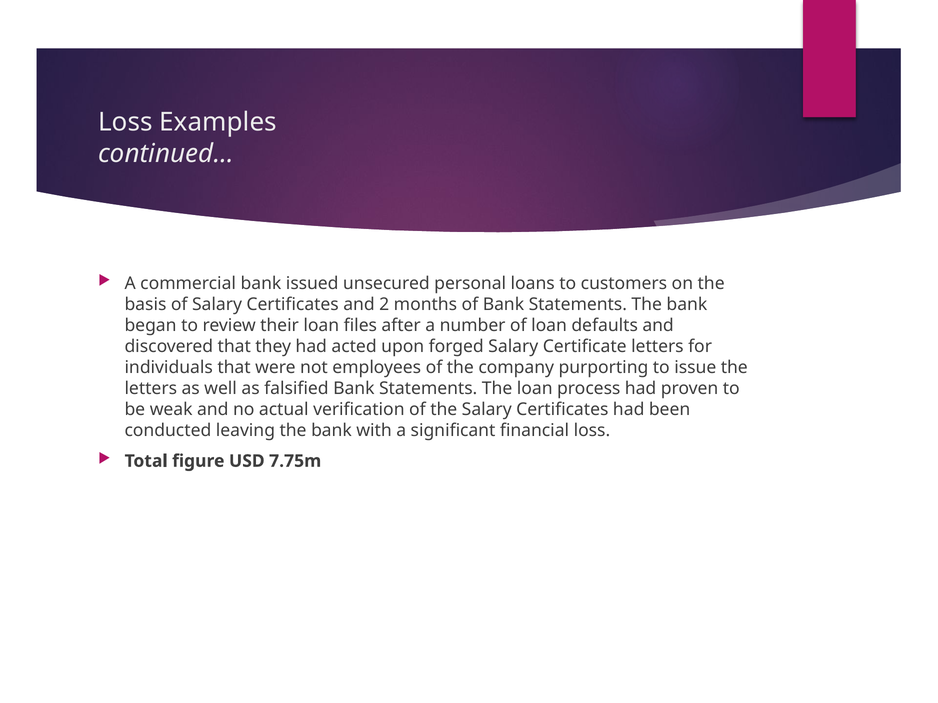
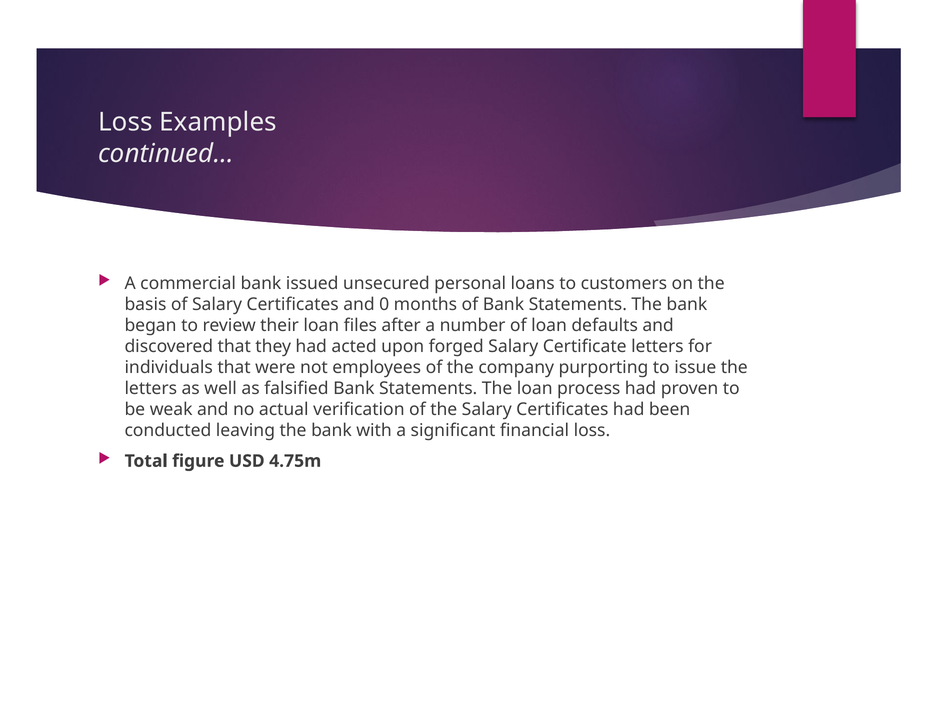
2: 2 -> 0
7.75m: 7.75m -> 4.75m
